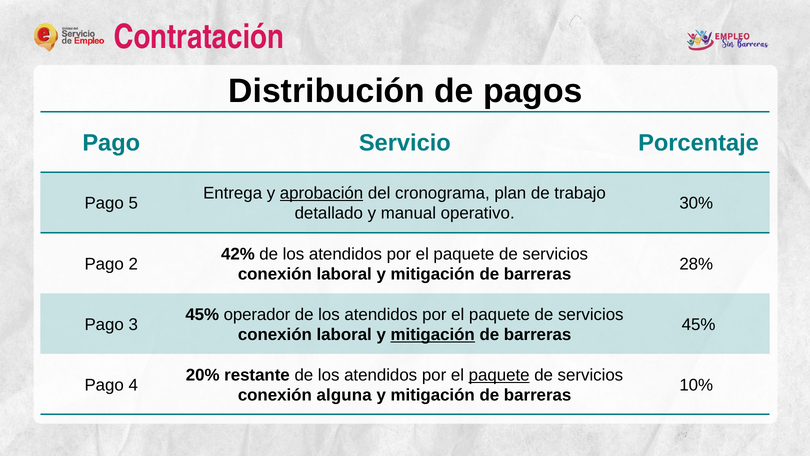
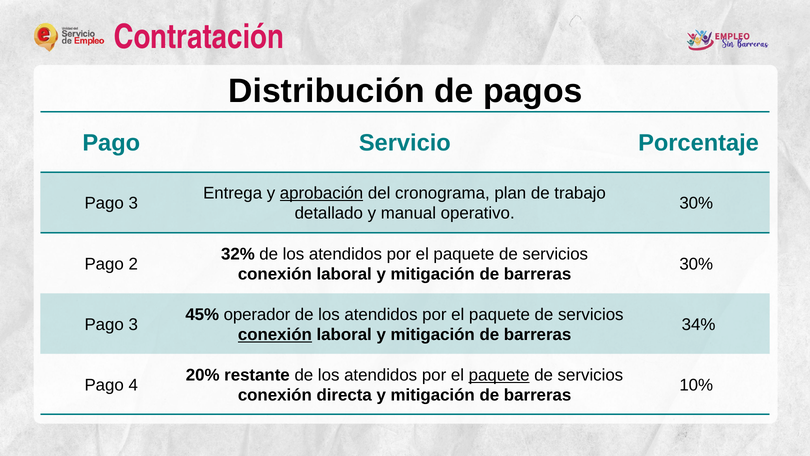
5 at (133, 203): 5 -> 3
42%: 42% -> 32%
28% at (696, 264): 28% -> 30%
45% at (699, 324): 45% -> 34%
conexión at (275, 334) underline: none -> present
mitigación at (433, 334) underline: present -> none
alguna: alguna -> directa
